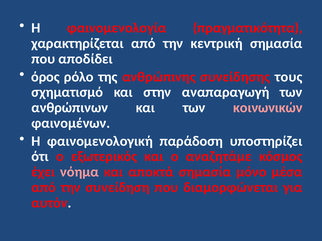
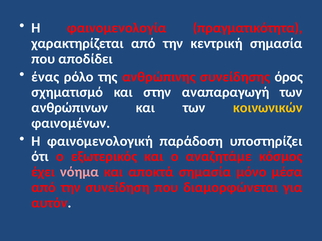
όρος: όρος -> ένας
τους: τους -> όρος
κοινωνικών colour: pink -> yellow
